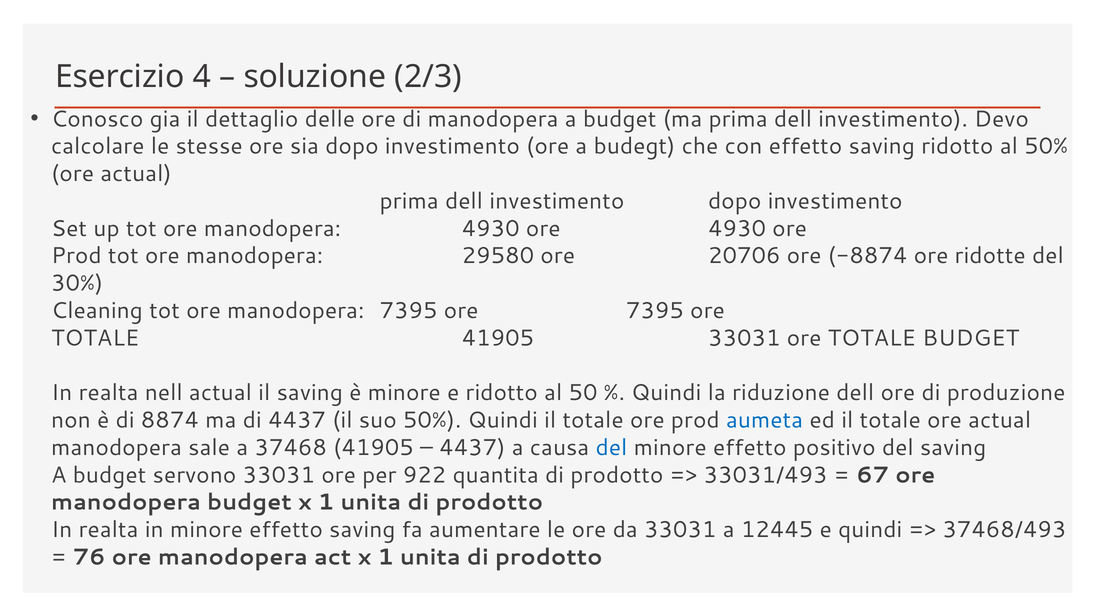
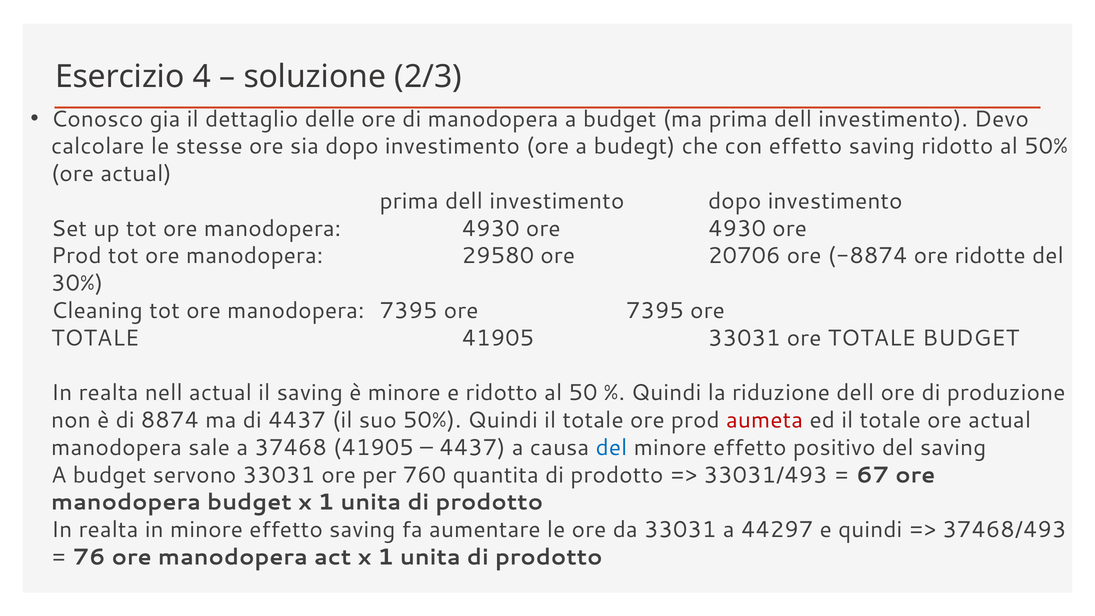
aumeta colour: blue -> red
922: 922 -> 760
12445: 12445 -> 44297
